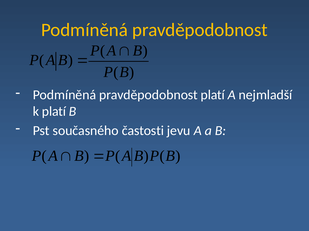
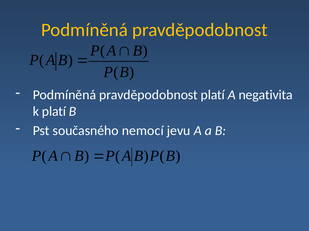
nejmladší: nejmladší -> negativita
častosti: častosti -> nemocí
